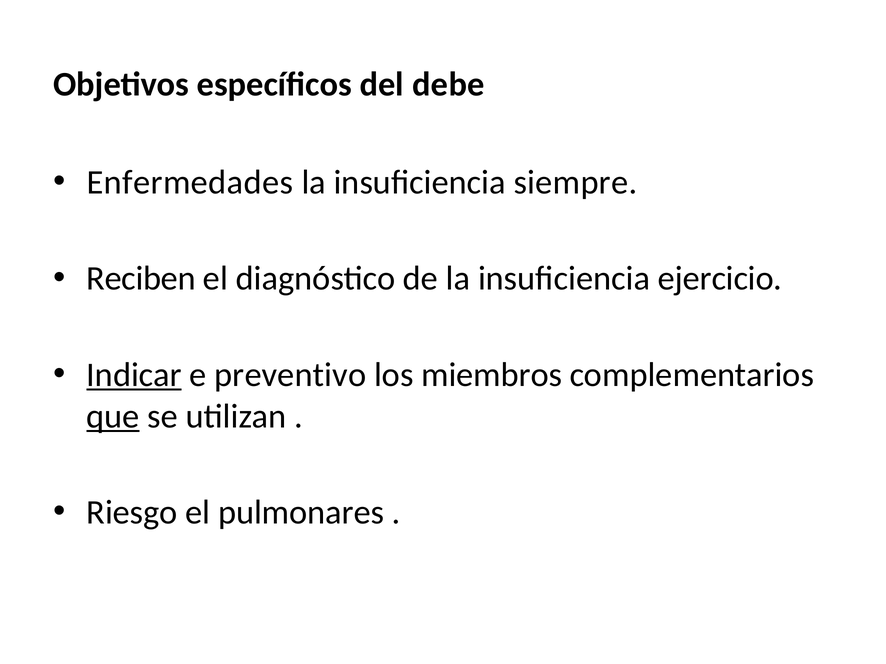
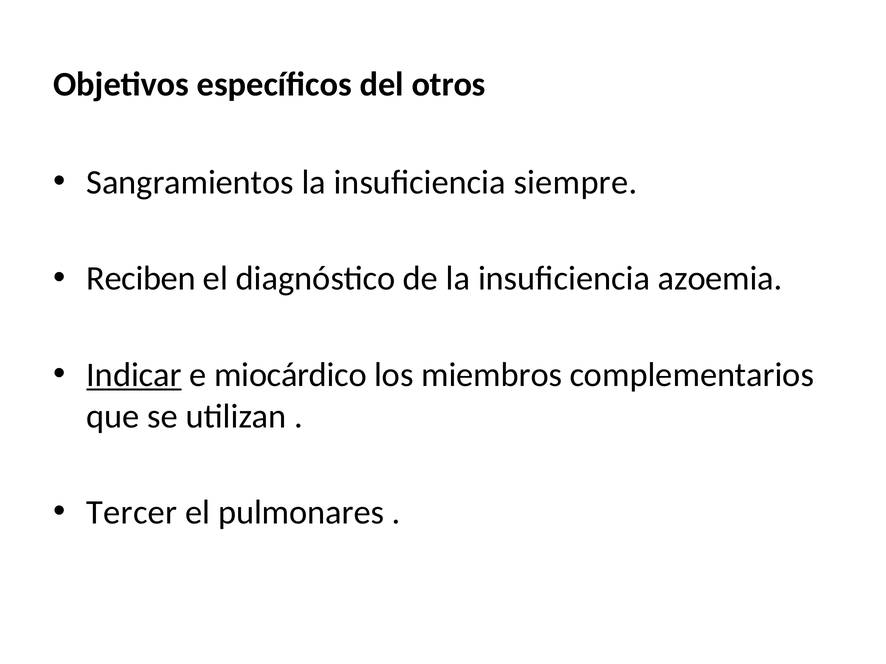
debe: debe -> otros
Enfermedades: Enfermedades -> Sangramientos
ejercicio: ejercicio -> azoemia
preventivo: preventivo -> miocárdico
que underline: present -> none
Riesgo: Riesgo -> Tercer
